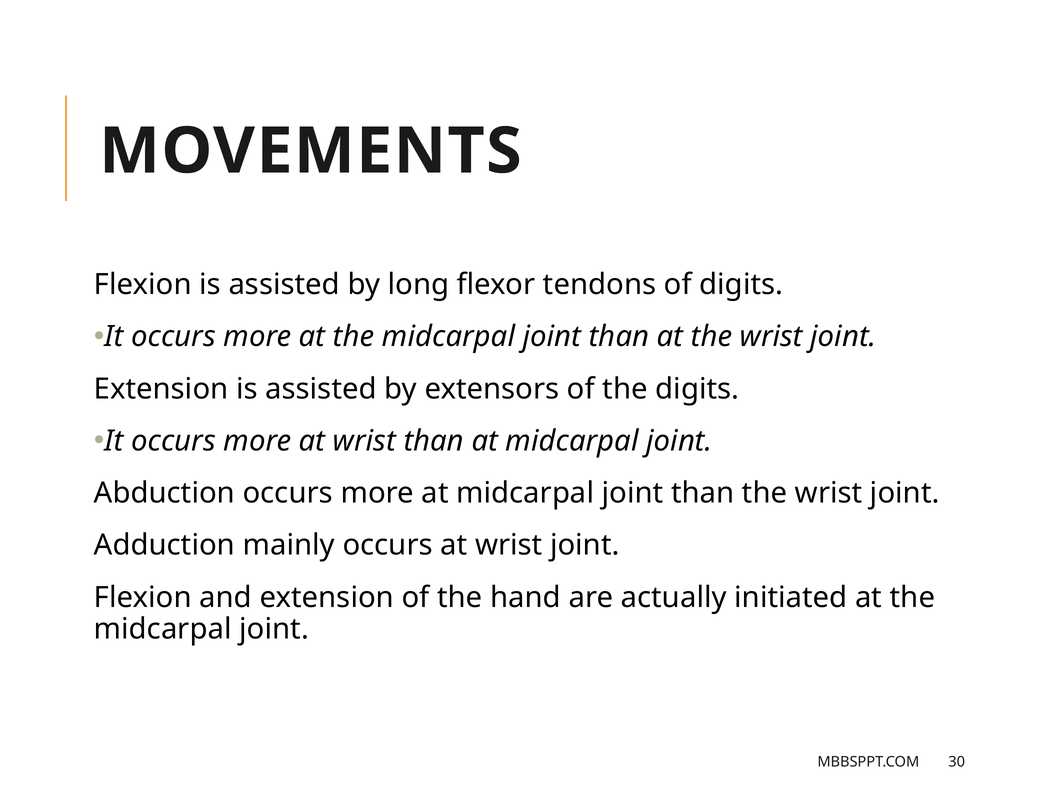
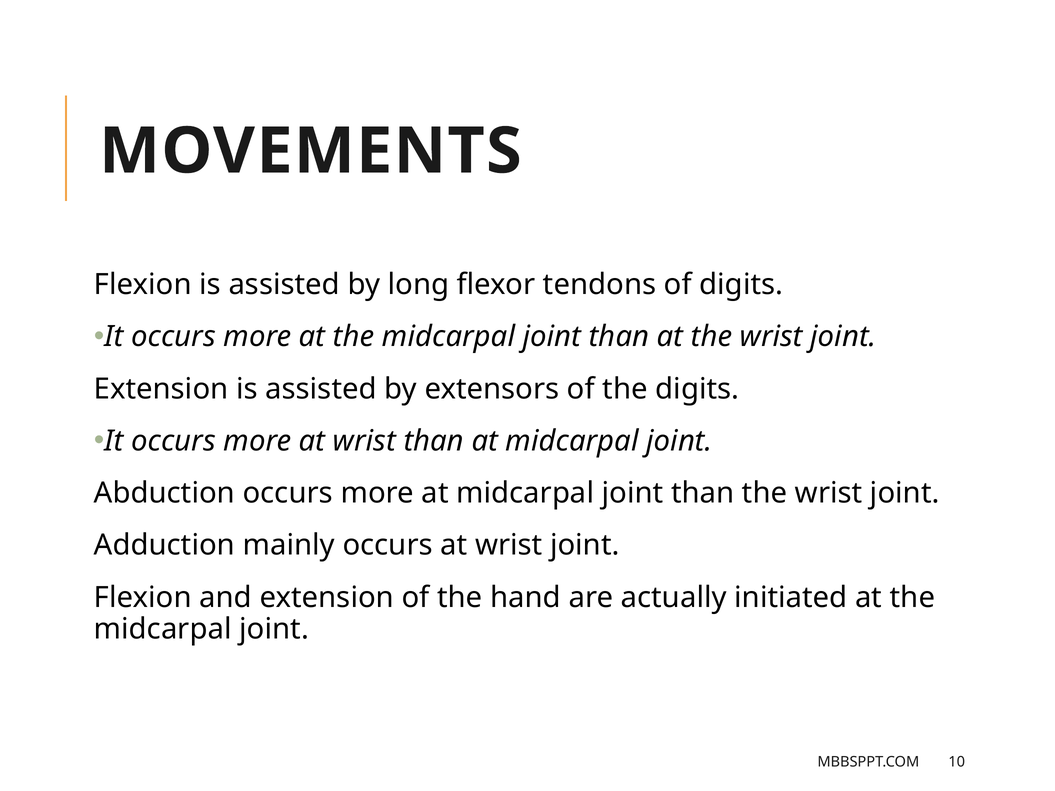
30: 30 -> 10
